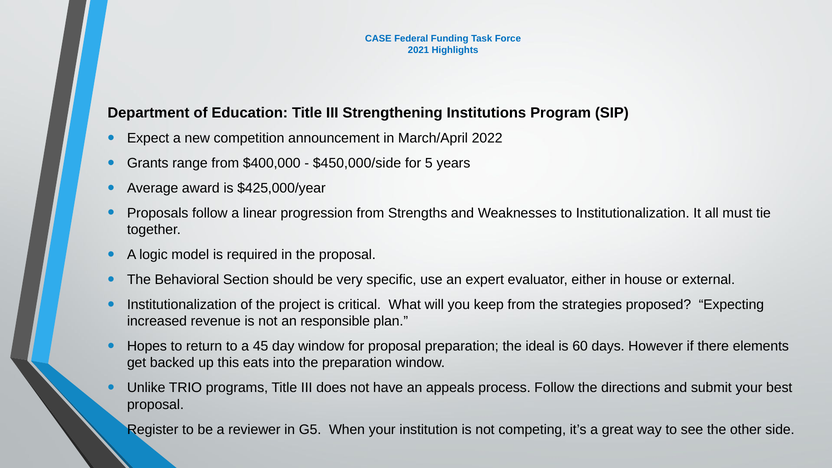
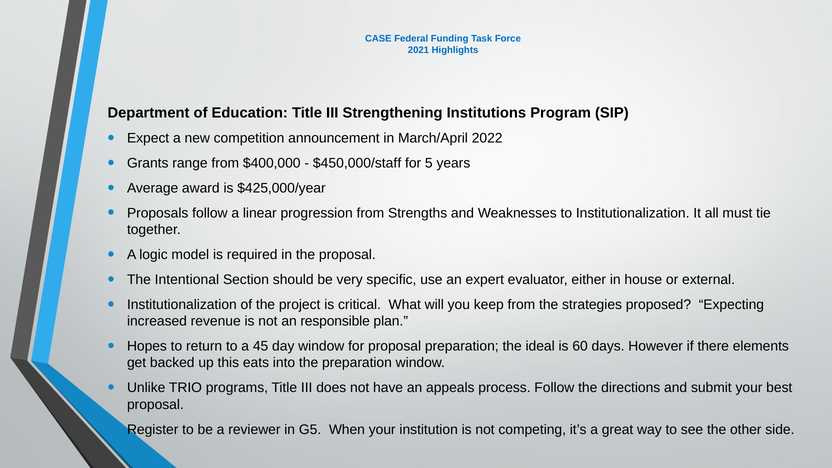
$450,000/side: $450,000/side -> $450,000/staff
Behavioral: Behavioral -> Intentional
